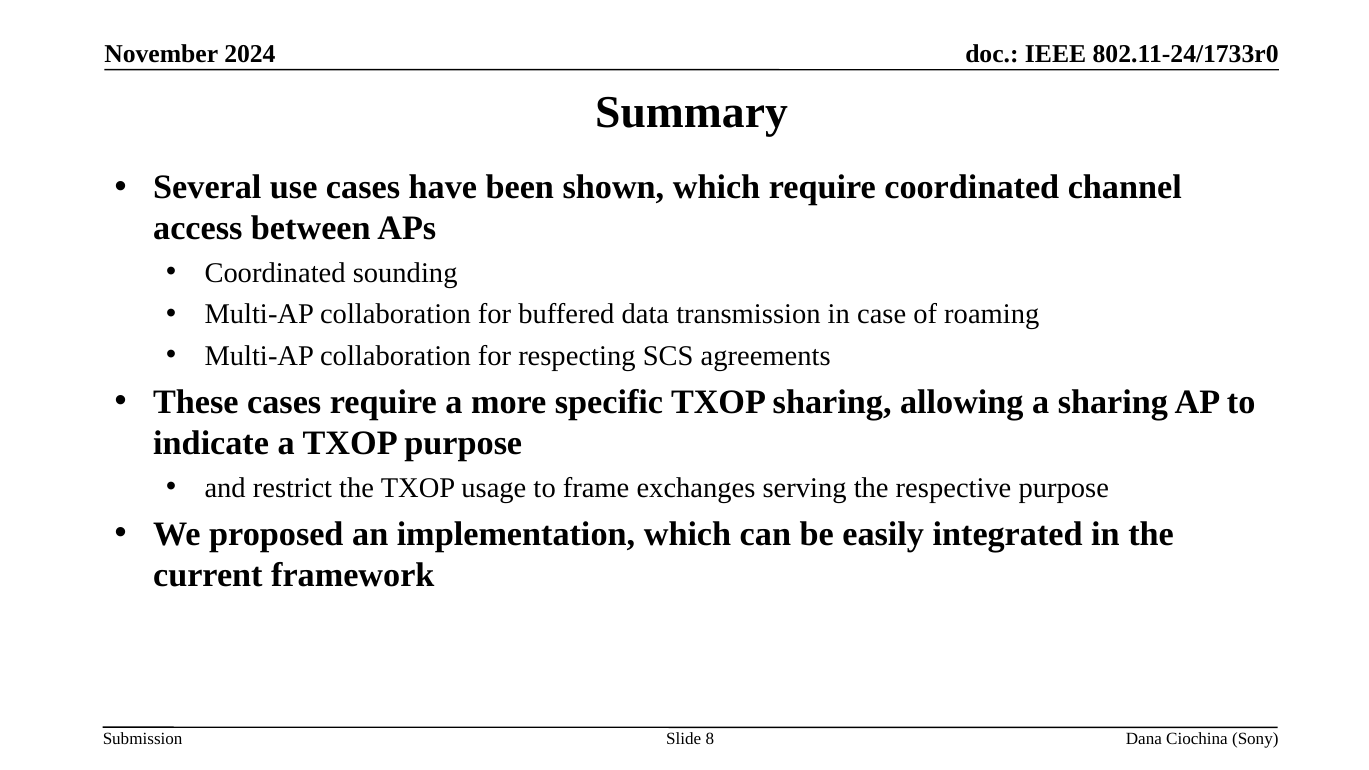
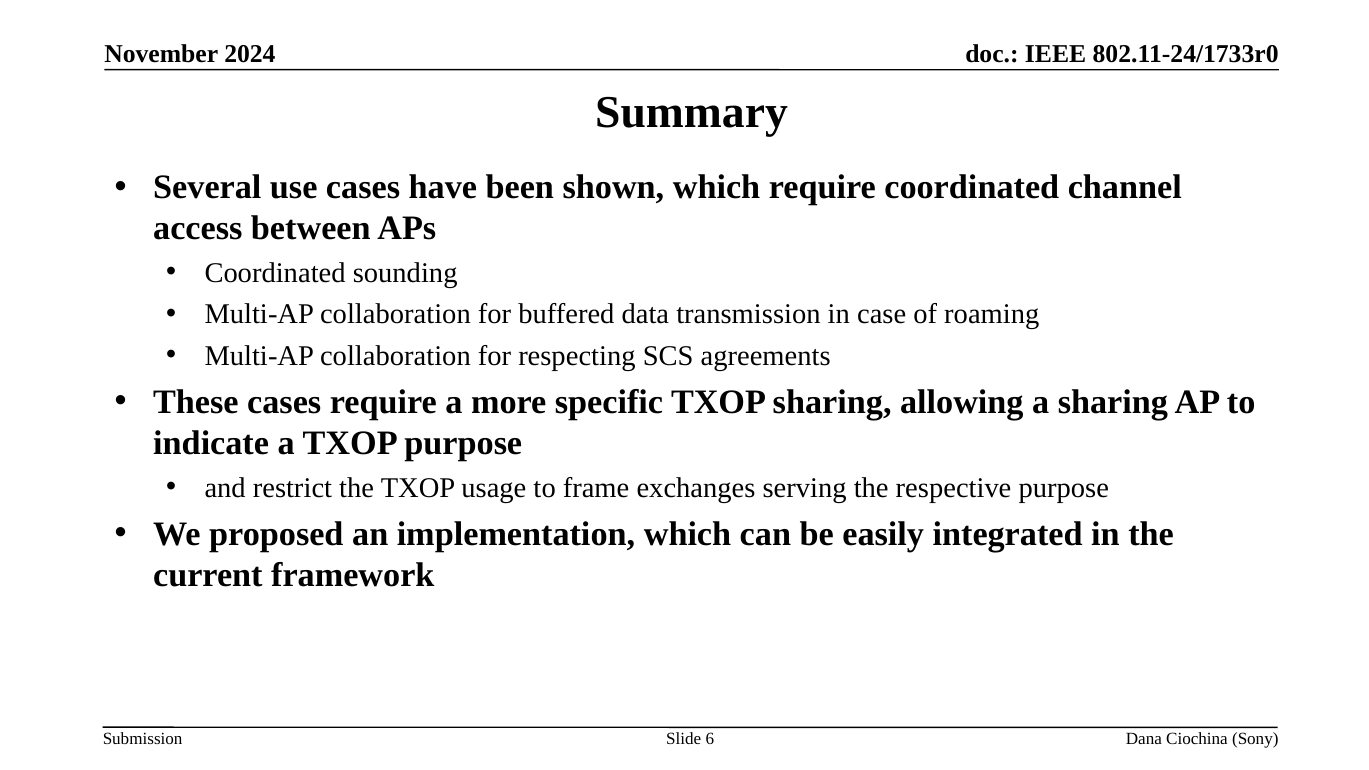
8: 8 -> 6
